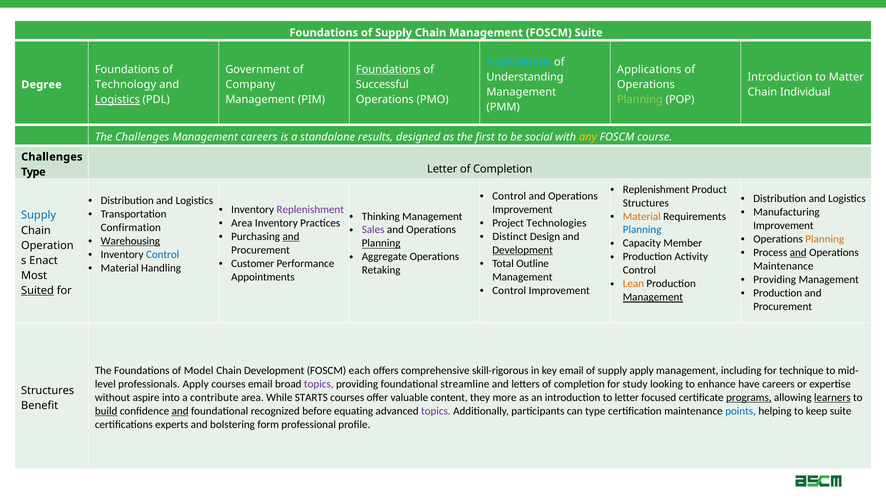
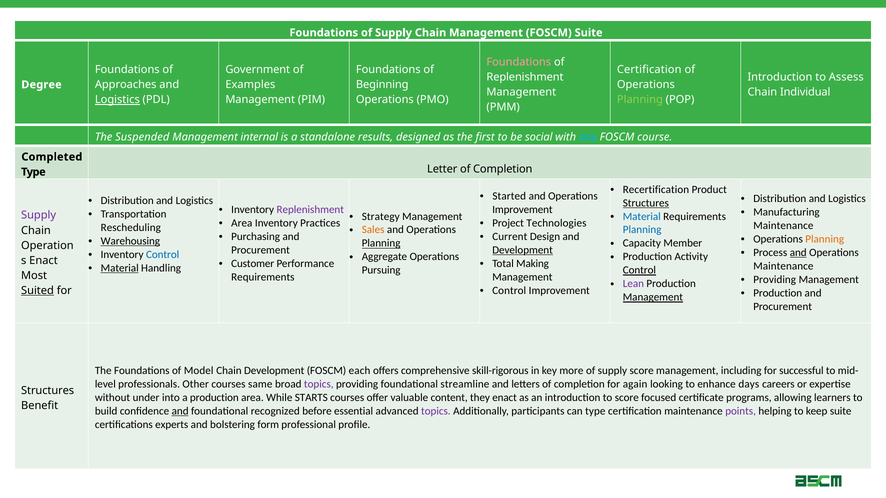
Foundations at (519, 62) colour: light blue -> pink
Foundations at (388, 70) underline: present -> none
Applications at (649, 70): Applications -> Certification
Understanding at (525, 77): Understanding -> Replenishment
Matter: Matter -> Assess
Technology: Technology -> Approaches
Company: Company -> Examples
Successful: Successful -> Beginning
The Challenges: Challenges -> Suspended
Management careers: careers -> internal
any colour: yellow -> light blue
Challenges at (52, 157): Challenges -> Completed
Replenishment at (656, 190): Replenishment -> Recertification
Control at (509, 196): Control -> Started
Structures at (646, 203) underline: none -> present
Thinking: Thinking -> Strategy
Material at (642, 217) colour: orange -> blue
Supply at (39, 215) colour: blue -> purple
Improvement at (783, 226): Improvement -> Maintenance
Confirmation: Confirmation -> Rescheduling
Sales colour: purple -> orange
and at (291, 237) underline: present -> none
Distinct: Distinct -> Current
Outline: Outline -> Making
Material at (120, 268) underline: none -> present
Retaking: Retaking -> Pursuing
Control at (639, 271) underline: none -> present
Appointments at (263, 277): Appointments -> Requirements
Lean colour: orange -> purple
key email: email -> more
supply apply: apply -> score
technique: technique -> successful
professionals Apply: Apply -> Other
courses email: email -> same
study: study -> again
have: have -> days
aspire: aspire -> under
a contribute: contribute -> production
they more: more -> enact
to letter: letter -> score
programs underline: present -> none
learners underline: present -> none
build underline: present -> none
equating: equating -> essential
points colour: blue -> purple
